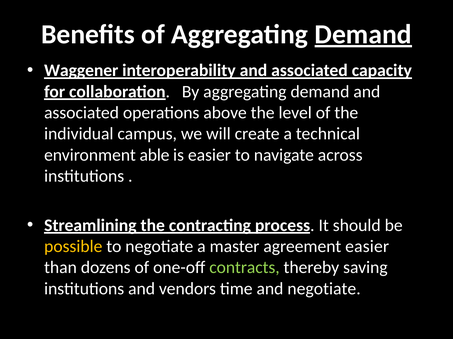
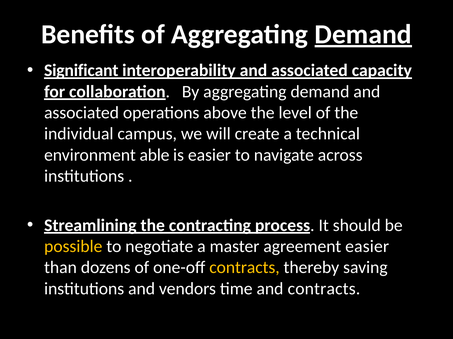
Waggener: Waggener -> Significant
contracts at (244, 268) colour: light green -> yellow
and negotiate: negotiate -> contracts
